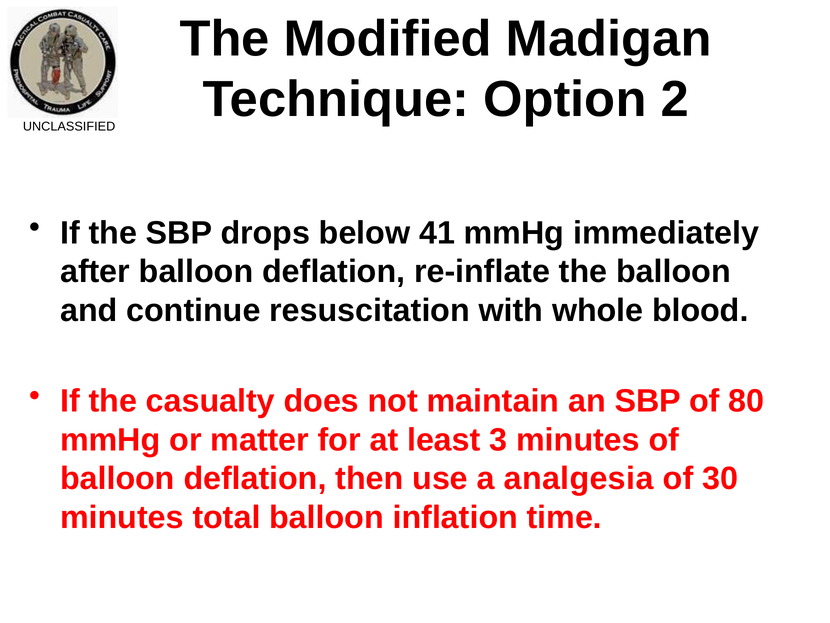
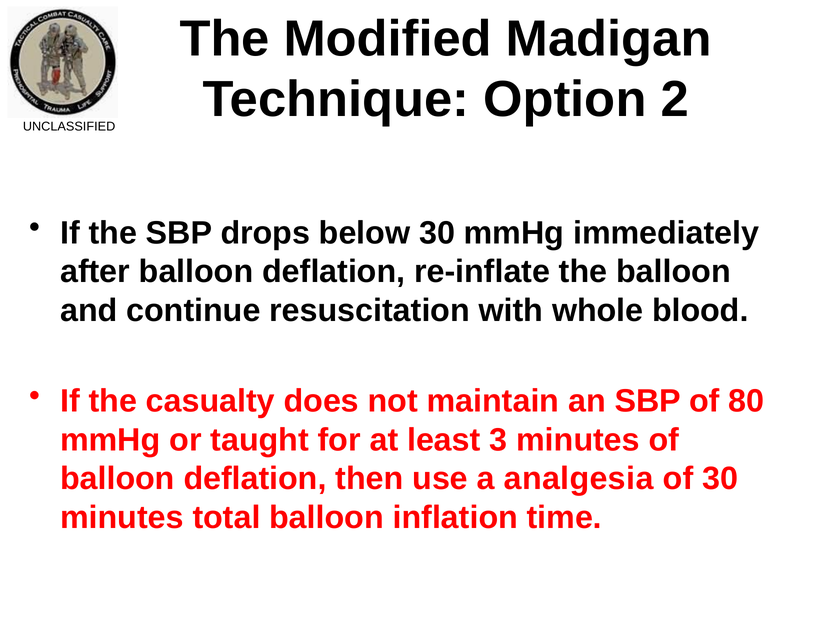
below 41: 41 -> 30
matter: matter -> taught
